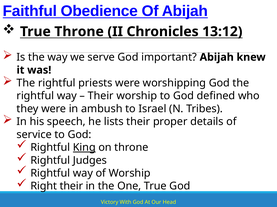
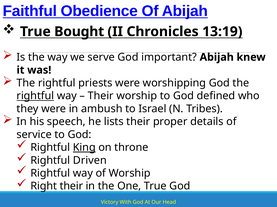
True Throne: Throne -> Bought
13:12: 13:12 -> 13:19
rightful at (35, 96) underline: none -> present
Judges: Judges -> Driven
